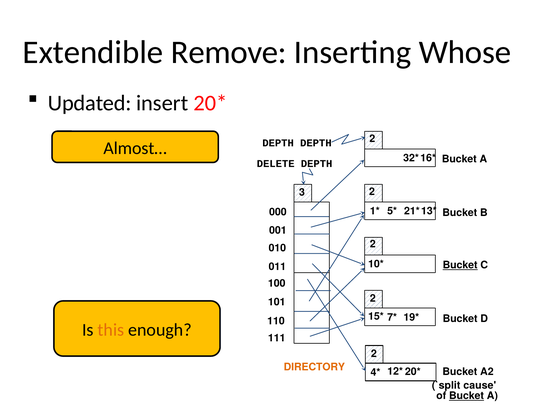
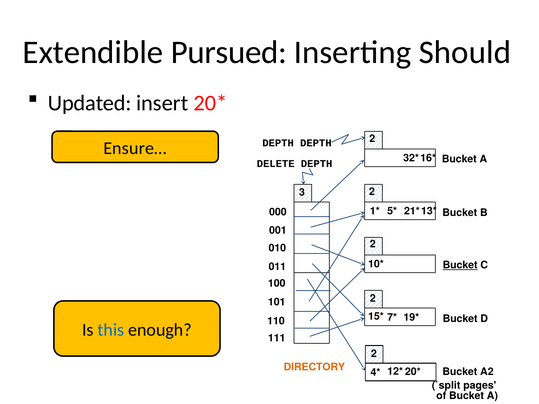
Remove: Remove -> Pursued
Whose: Whose -> Should
Almost…: Almost… -> Ensure…
this colour: orange -> blue
cause: cause -> pages
Bucket at (467, 396) underline: present -> none
